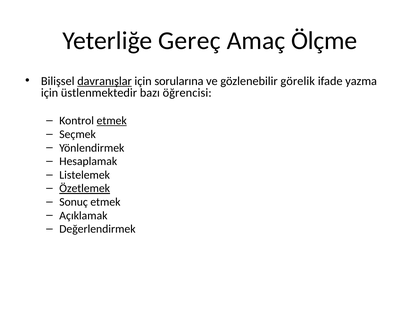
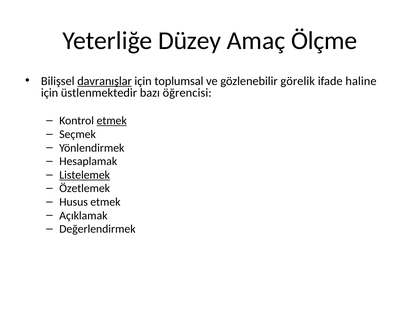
Gereç: Gereç -> Düzey
sorularına: sorularına -> toplumsal
yazma: yazma -> haline
Listelemek underline: none -> present
Özetlemek underline: present -> none
Sonuç: Sonuç -> Husus
